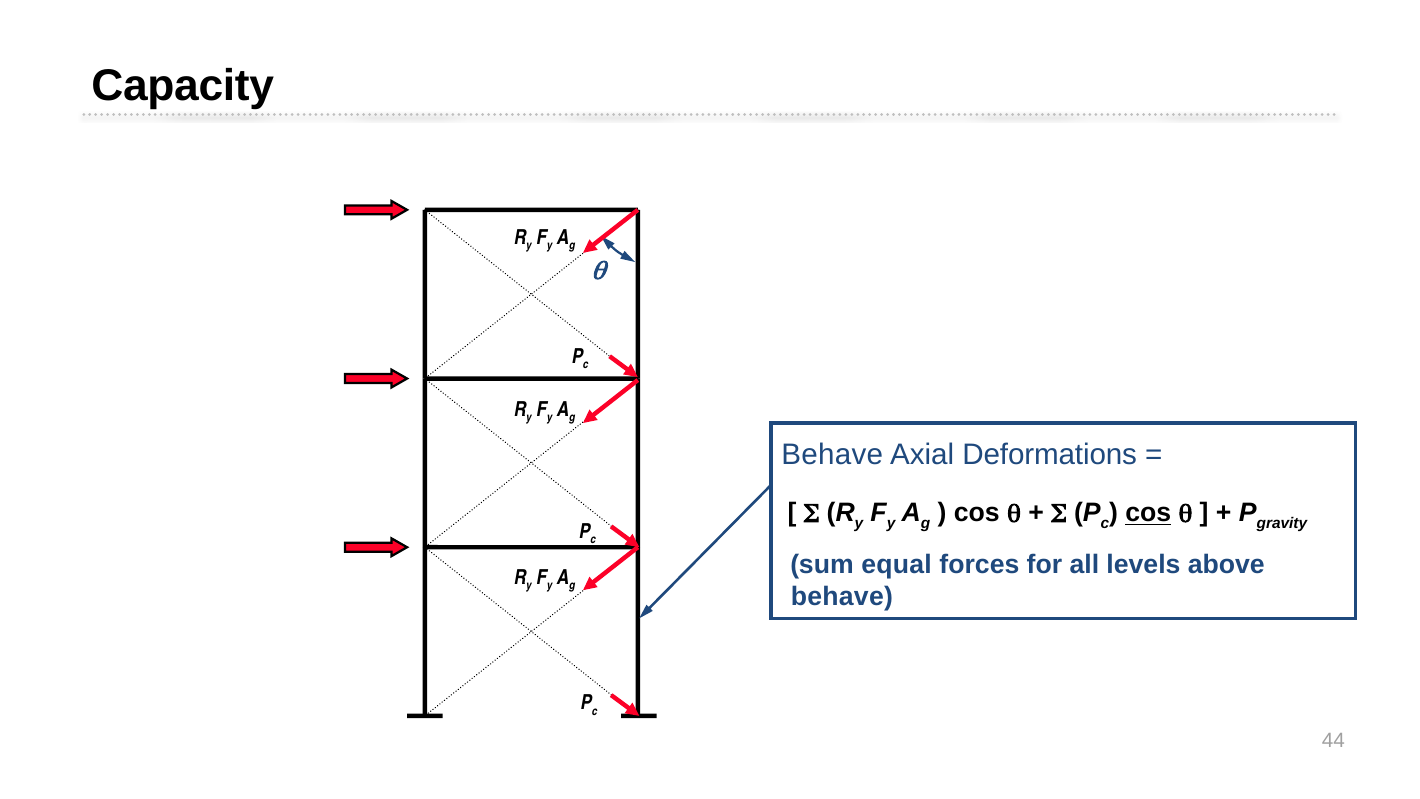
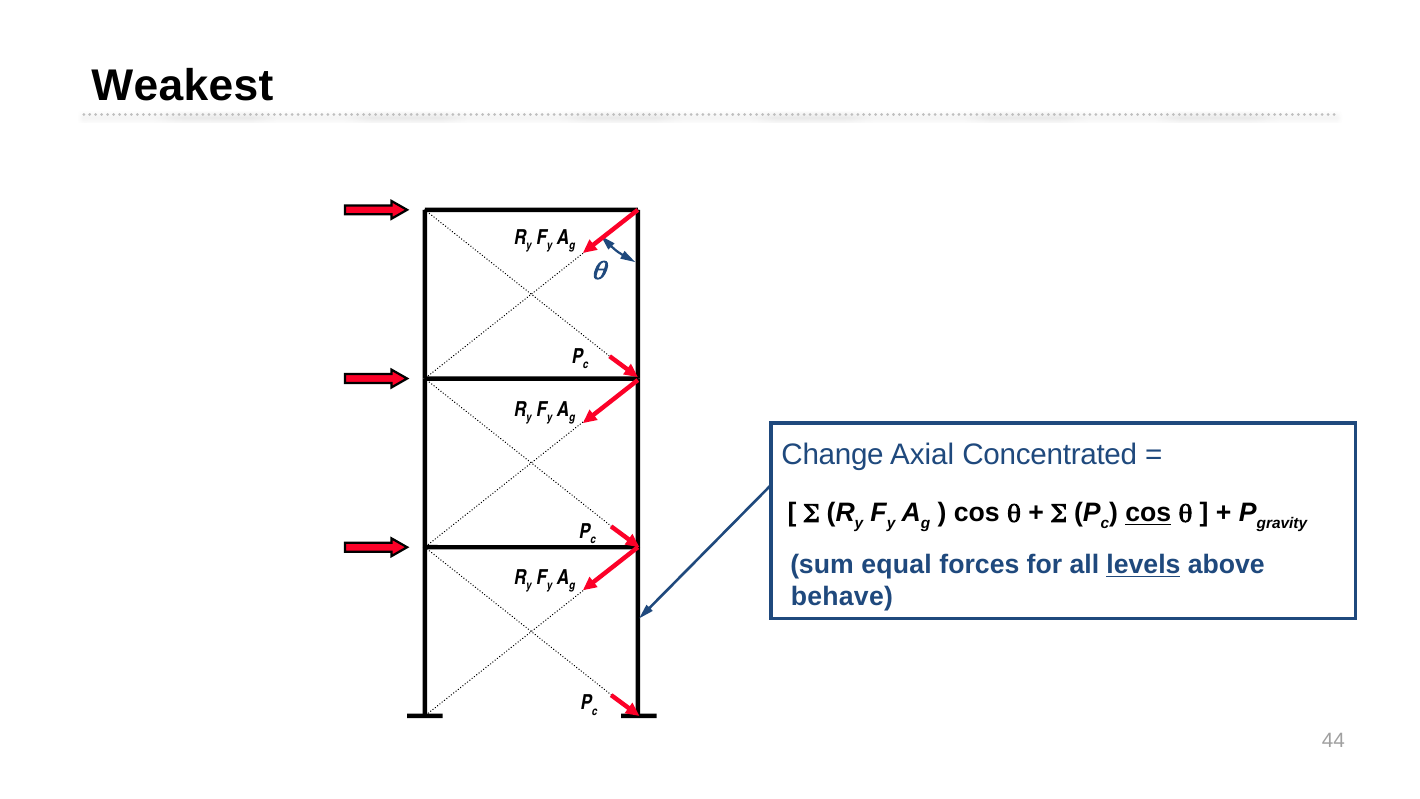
Capacity: Capacity -> Weakest
Behave at (832, 455): Behave -> Change
Deformations: Deformations -> Concentrated
levels underline: none -> present
